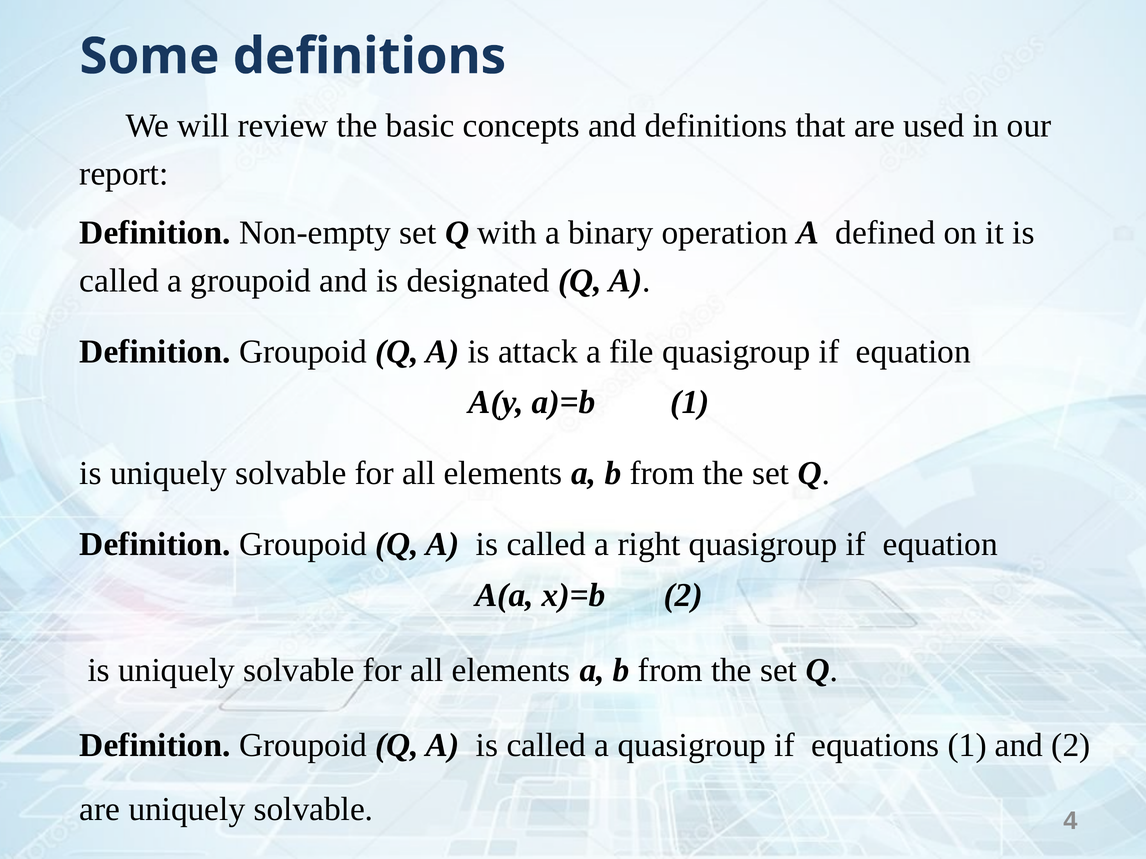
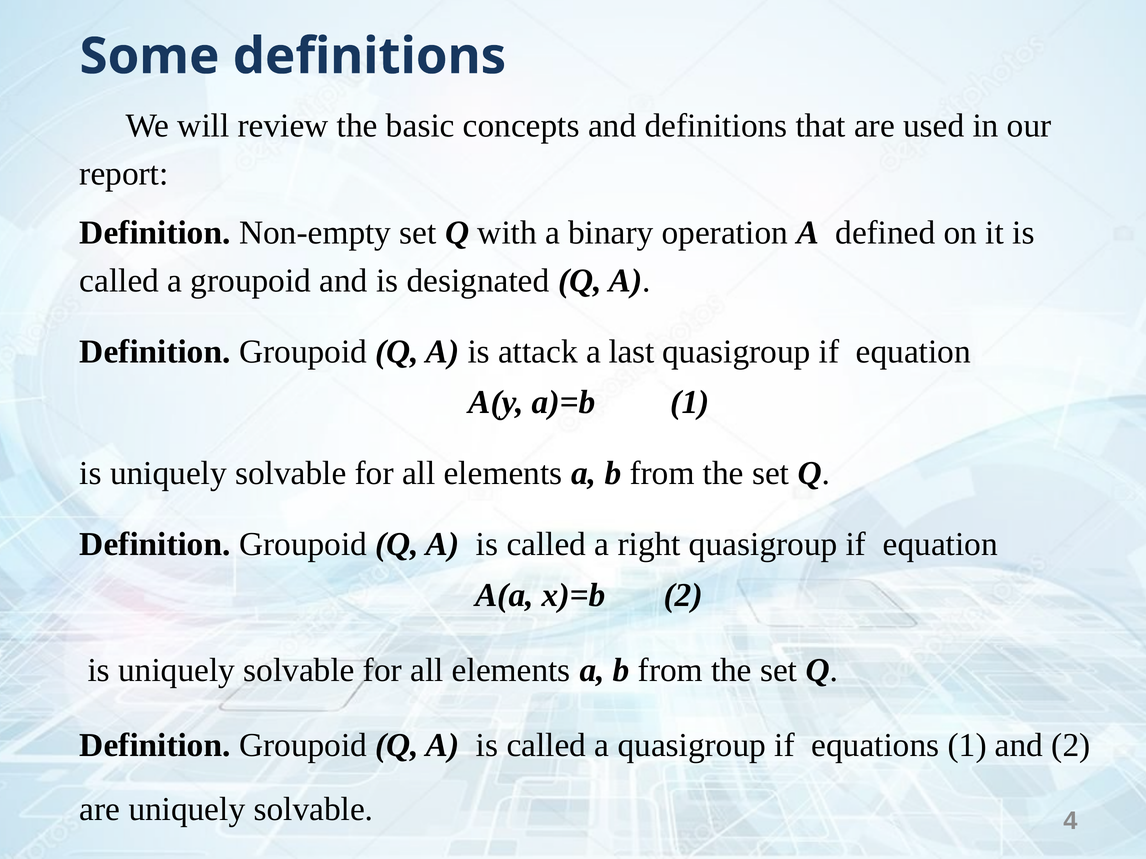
file: file -> last
